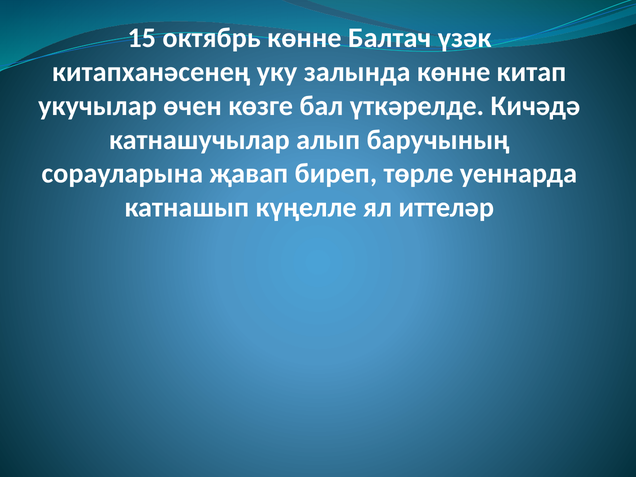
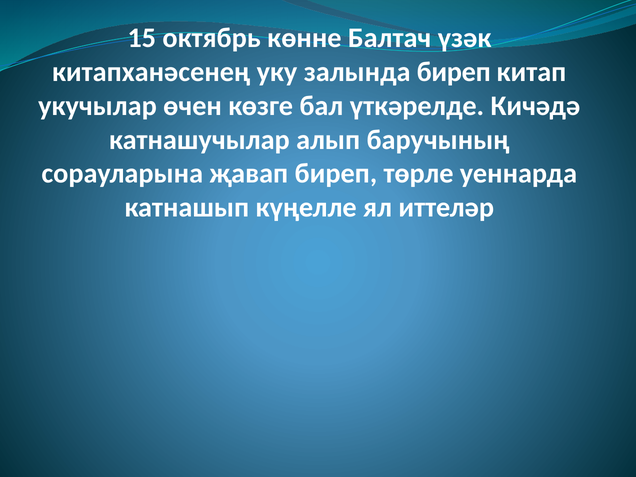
залында көнне: көнне -> биреп
